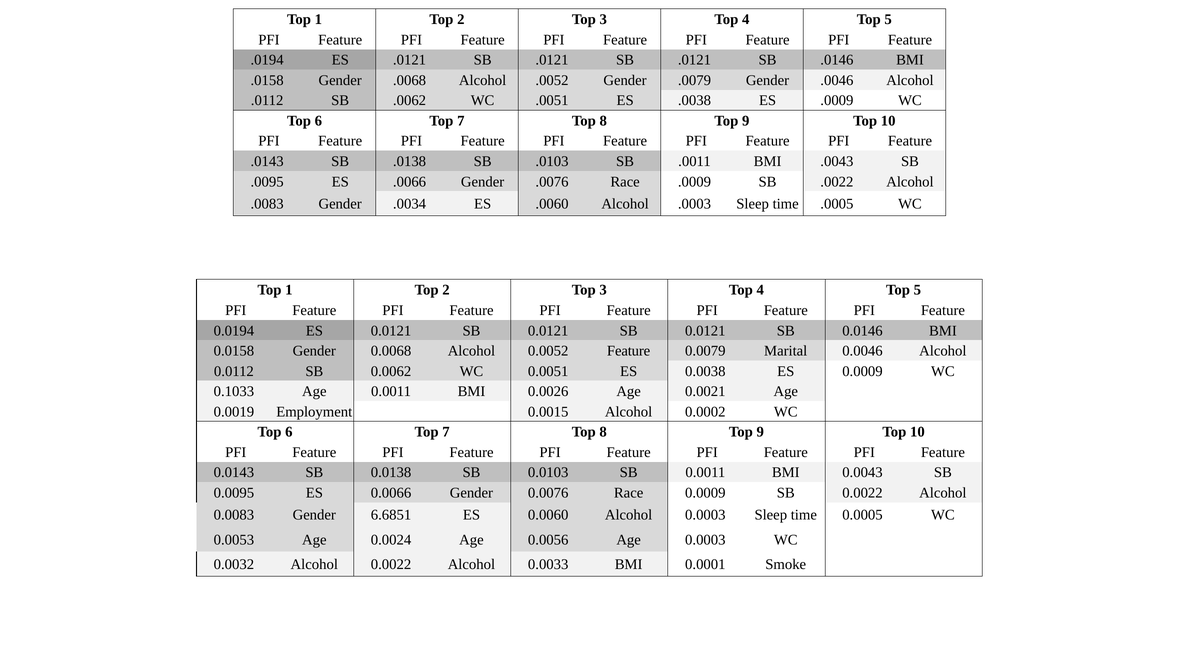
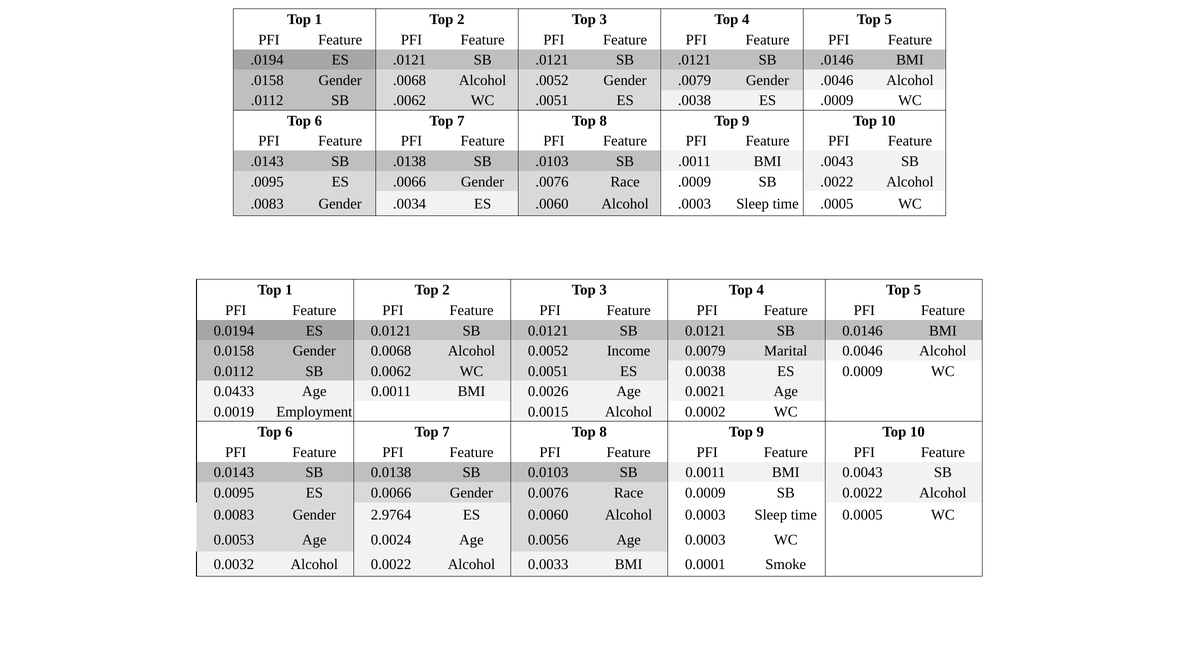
0.0052 Feature: Feature -> Income
0.1033: 0.1033 -> 0.0433
6.6851: 6.6851 -> 2.9764
